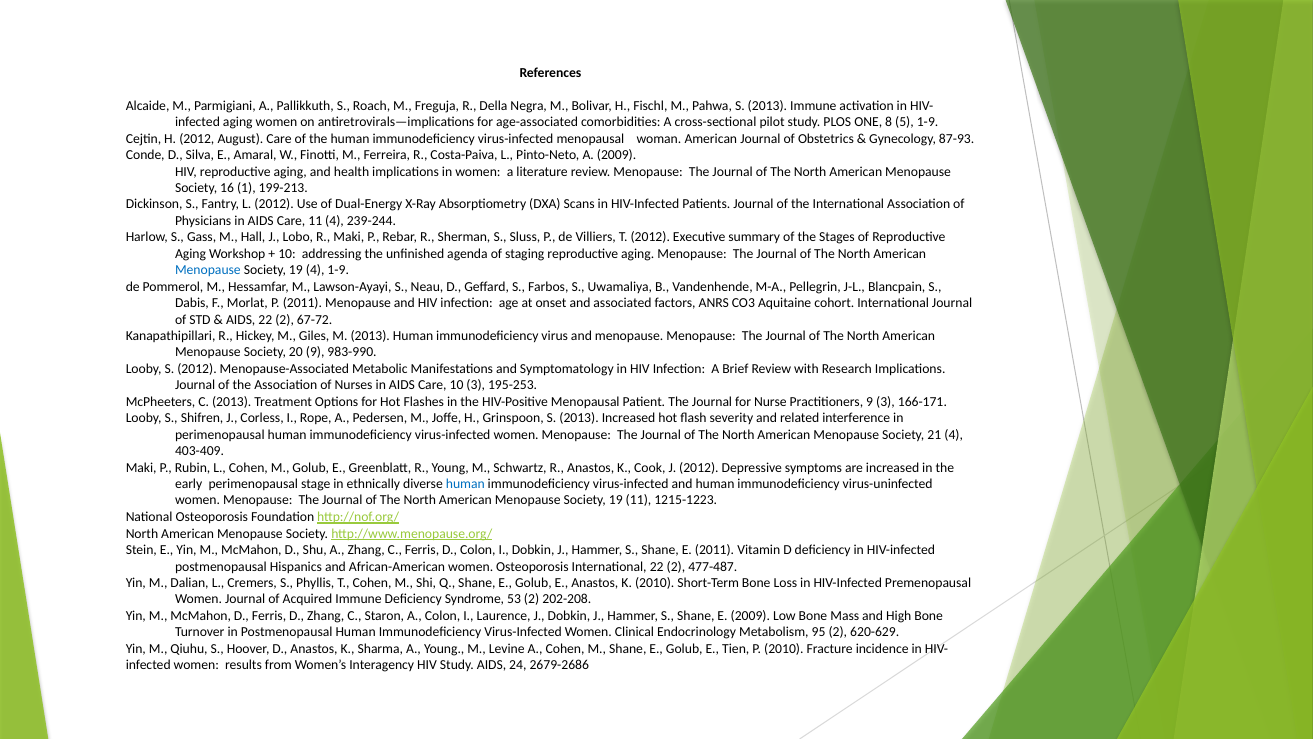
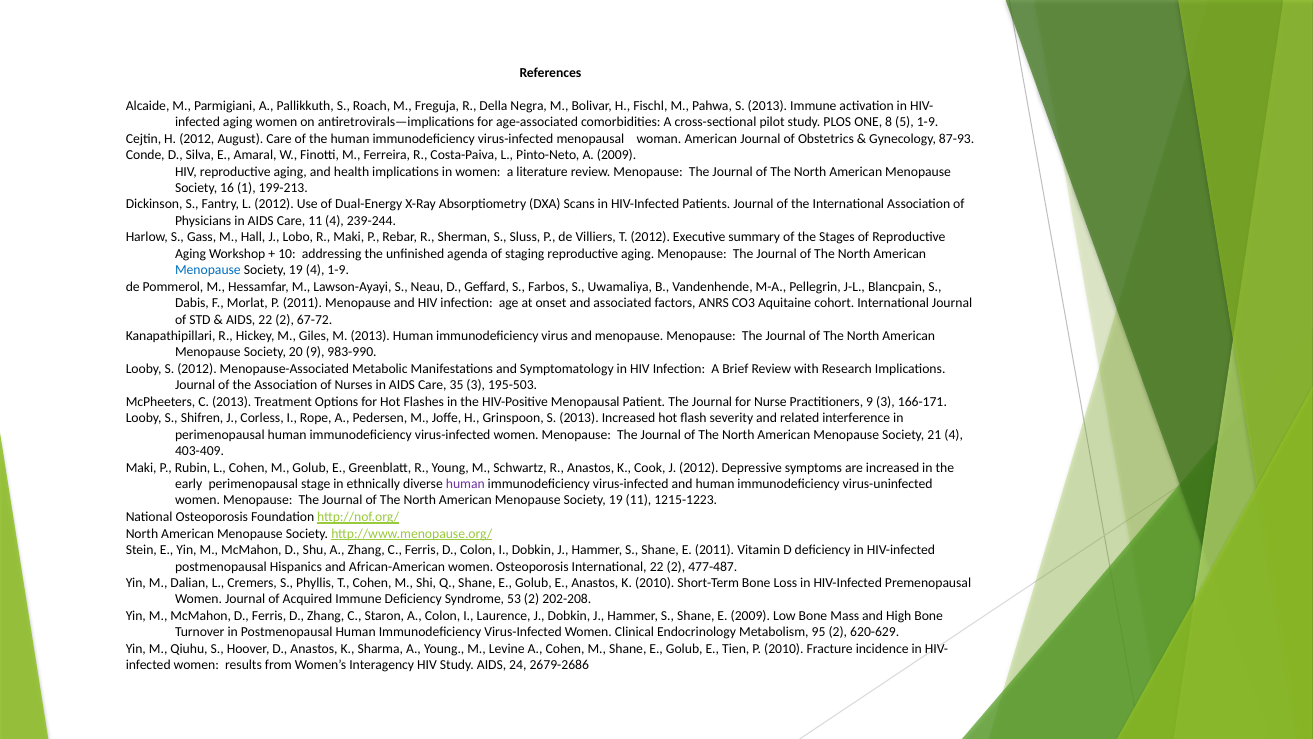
Care 10: 10 -> 35
195-253: 195-253 -> 195-503
human at (465, 484) colour: blue -> purple
